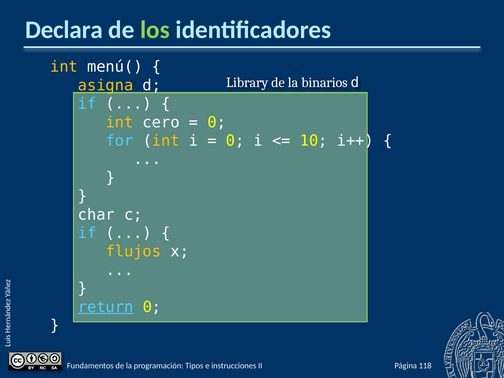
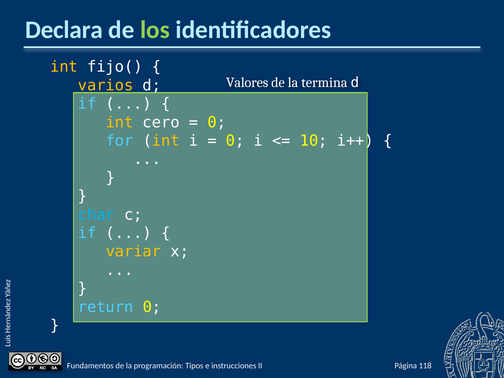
menú(: menú( -> fijo(
Library: Library -> Valores
binarios: binarios -> termina
asigna: asigna -> varios
char colour: white -> light blue
flujos: flujos -> variar
return underline: present -> none
